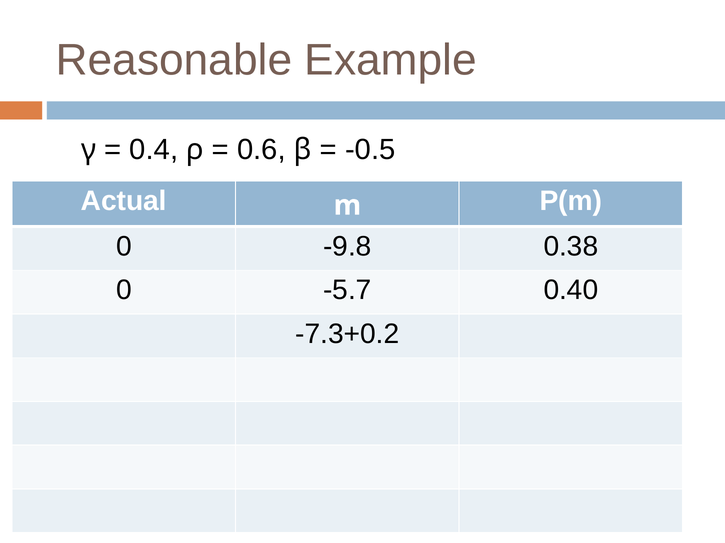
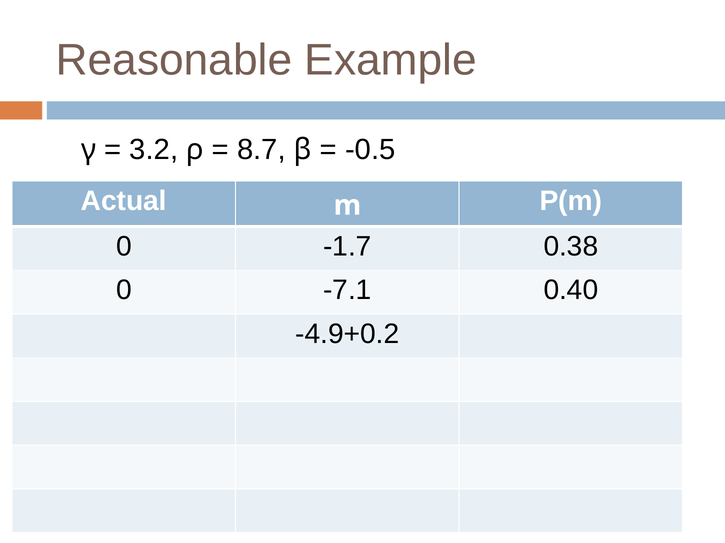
0.4: 0.4 -> 3.2
0.6: 0.6 -> 8.7
-9.8: -9.8 -> -1.7
-5.7: -5.7 -> -7.1
-7.3+0.2: -7.3+0.2 -> -4.9+0.2
